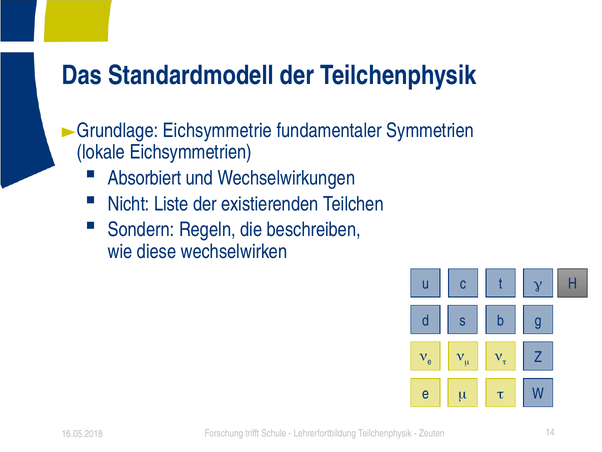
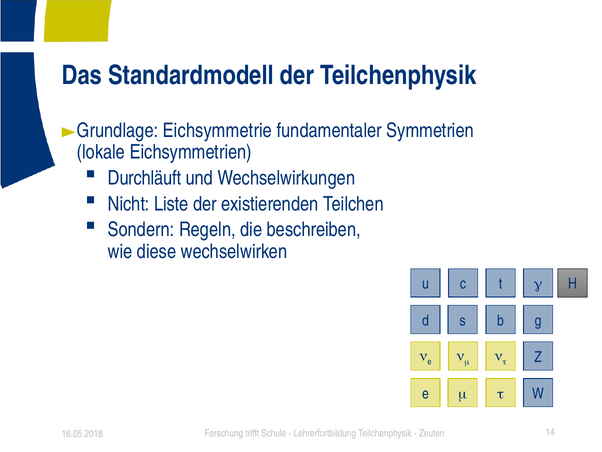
Absorbiert: Absorbiert -> Durchläuft
